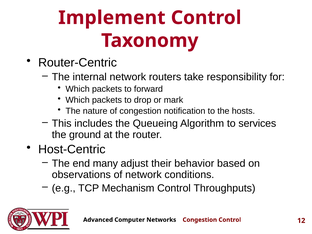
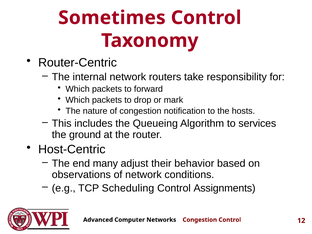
Implement: Implement -> Sometimes
Mechanism: Mechanism -> Scheduling
Throughputs: Throughputs -> Assignments
